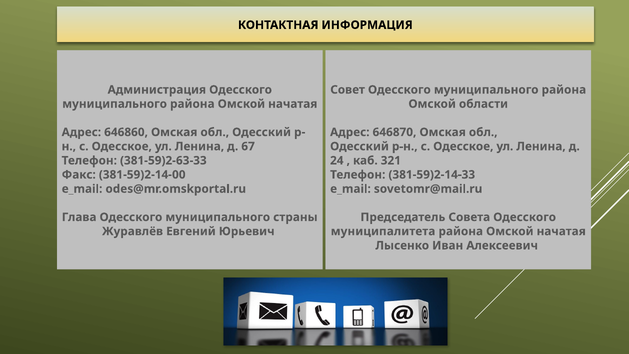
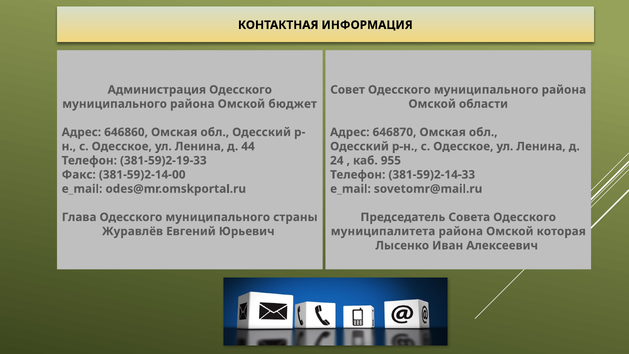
муниципального района Омской начатая: начатая -> бюджет
67: 67 -> 44
381-59)2-63-33: 381-59)2-63-33 -> 381-59)2-19-33
321: 321 -> 955
начатая at (561, 231): начатая -> которая
